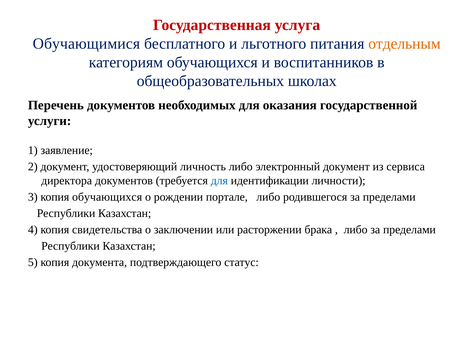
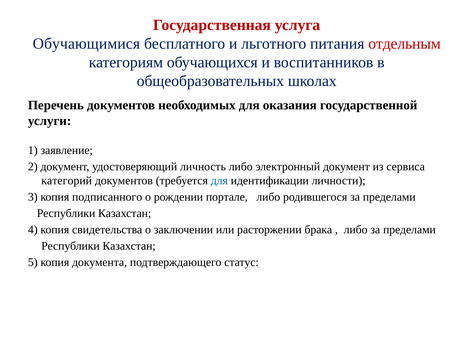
отдельным colour: orange -> red
директора: директора -> категорий
копия обучающихся: обучающихся -> подписанного
